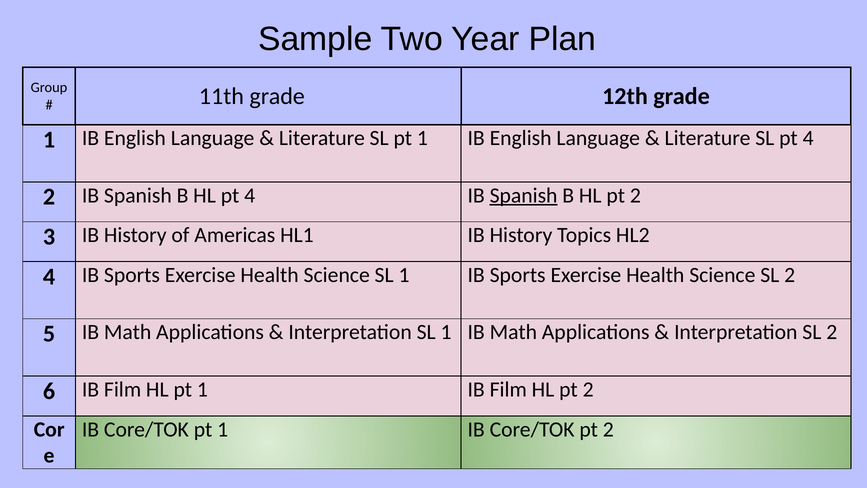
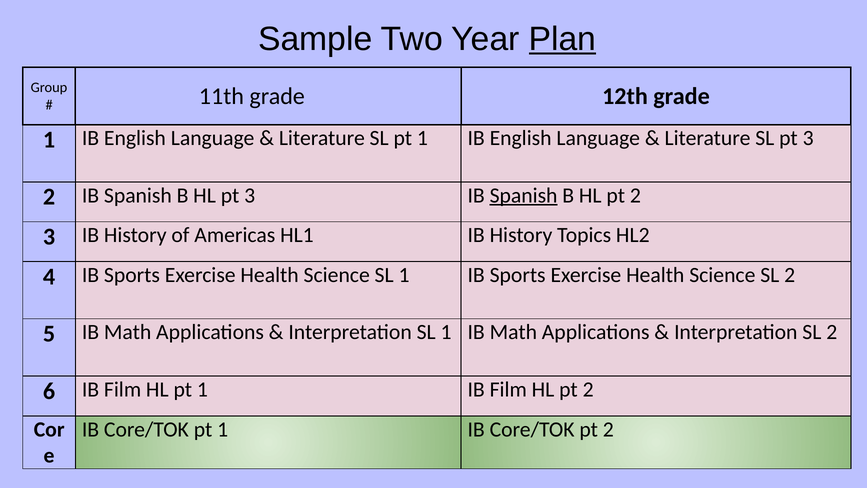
Plan underline: none -> present
SL pt 4: 4 -> 3
HL pt 4: 4 -> 3
